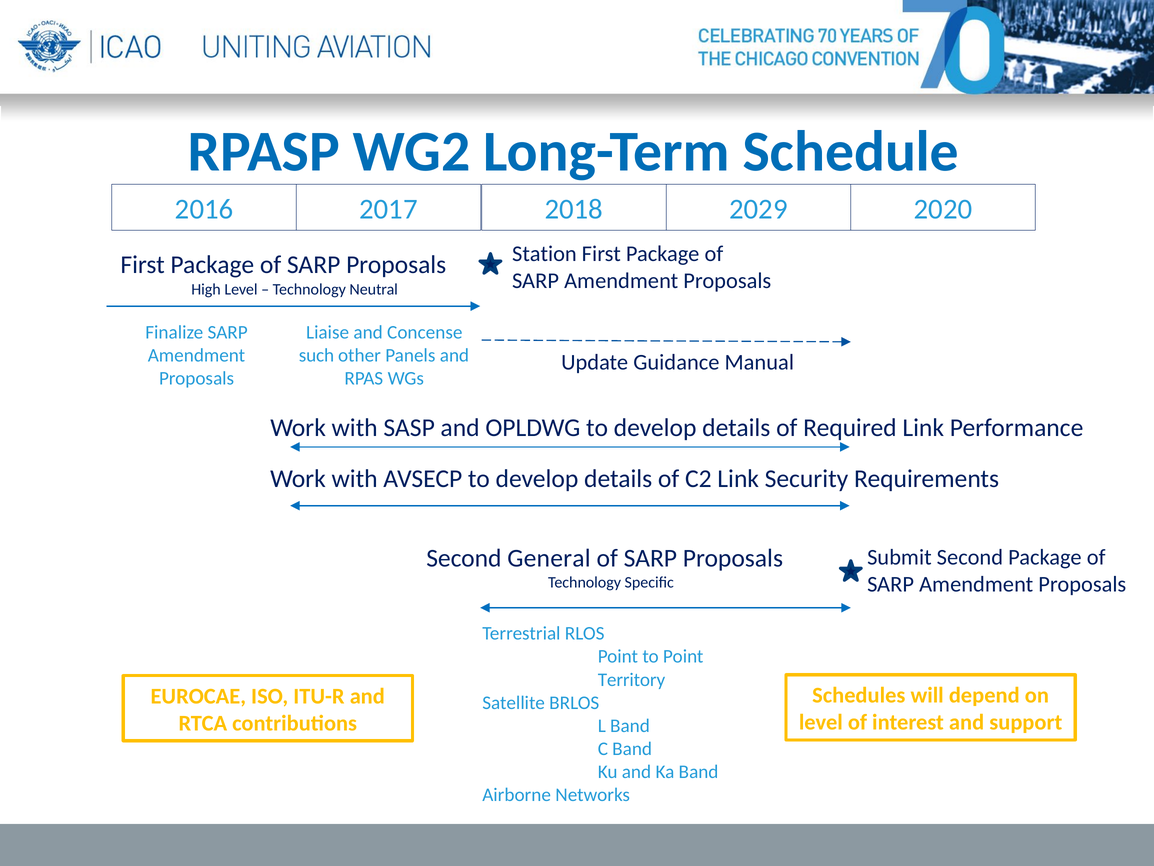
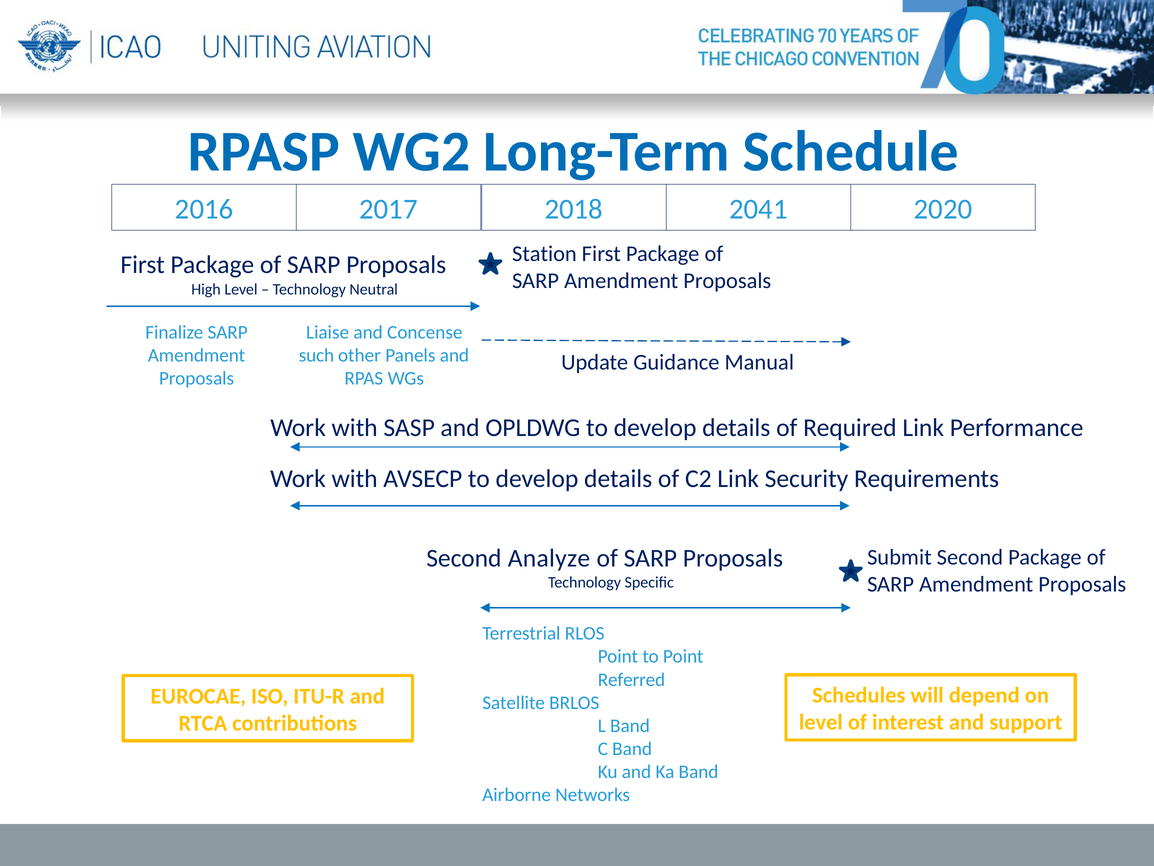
2029: 2029 -> 2041
General: General -> Analyze
Territory: Territory -> Referred
